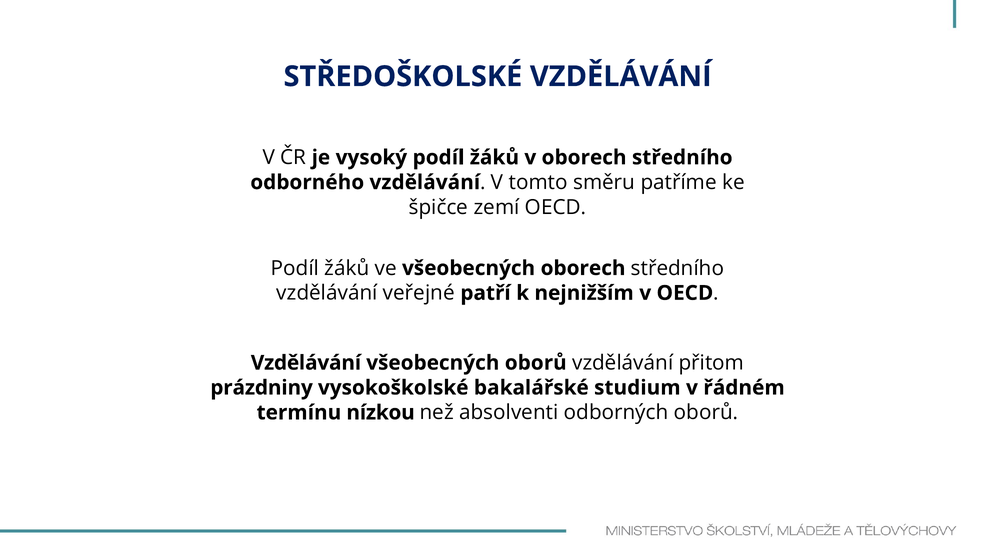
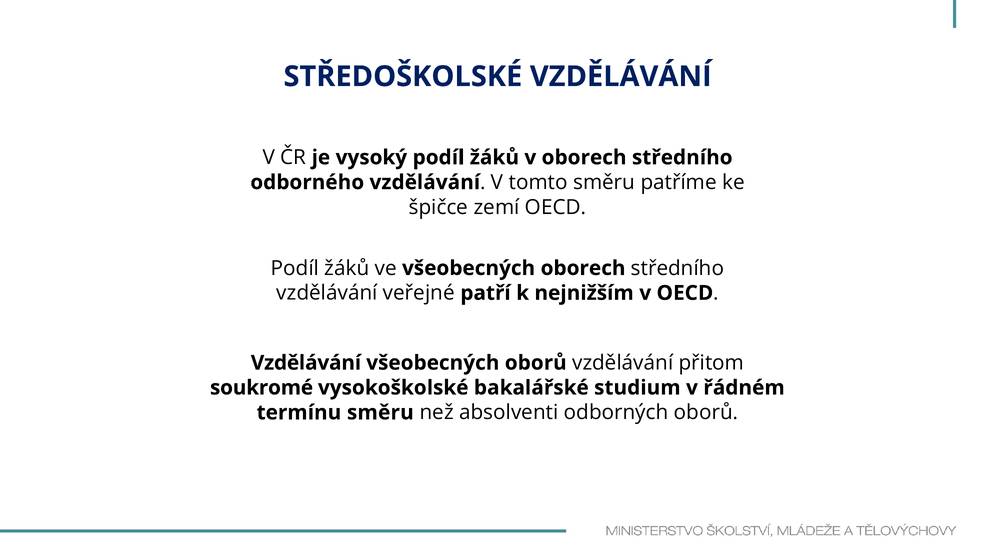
prázdniny: prázdniny -> soukromé
termínu nízkou: nízkou -> směru
